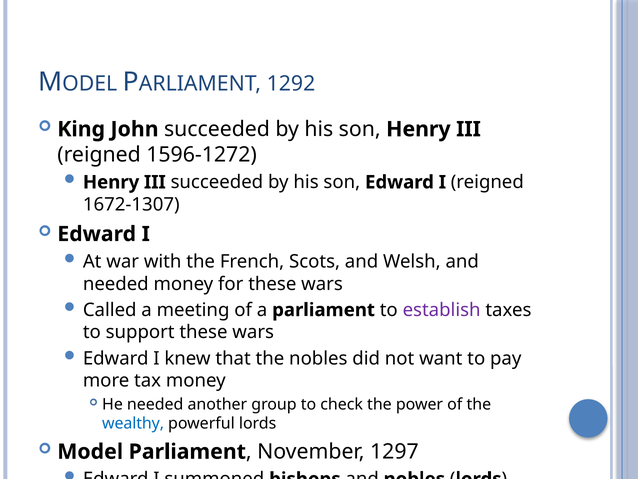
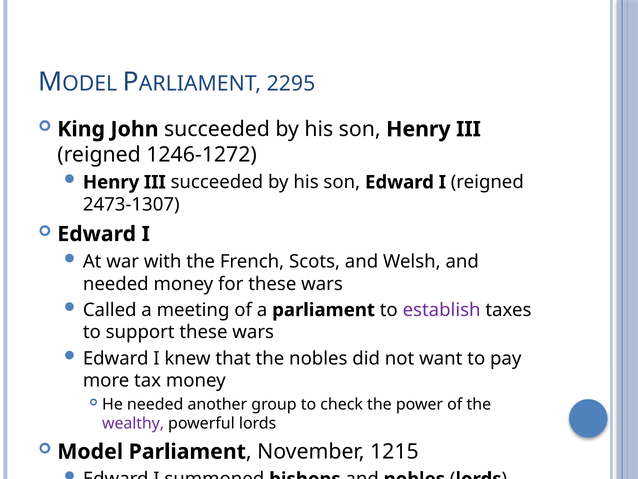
1292: 1292 -> 2295
1596-1272: 1596-1272 -> 1246-1272
1672-1307: 1672-1307 -> 2473-1307
wealthy at (133, 423) colour: blue -> purple
1297: 1297 -> 1215
